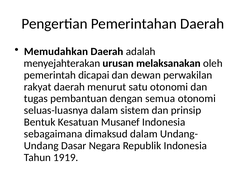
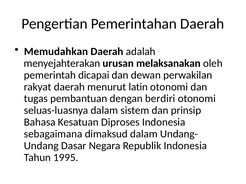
satu: satu -> latin
semua: semua -> berdiri
Bentuk: Bentuk -> Bahasa
Musanef: Musanef -> Diproses
1919: 1919 -> 1995
